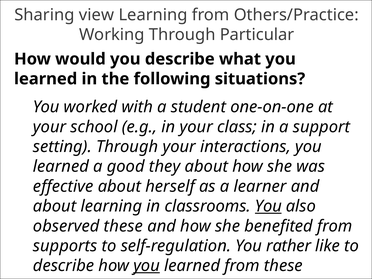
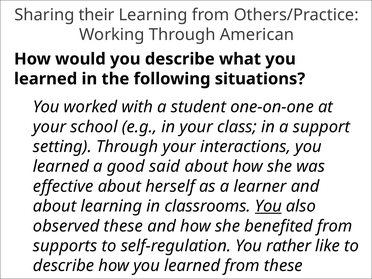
view: view -> their
Particular: Particular -> American
they: they -> said
you at (147, 266) underline: present -> none
